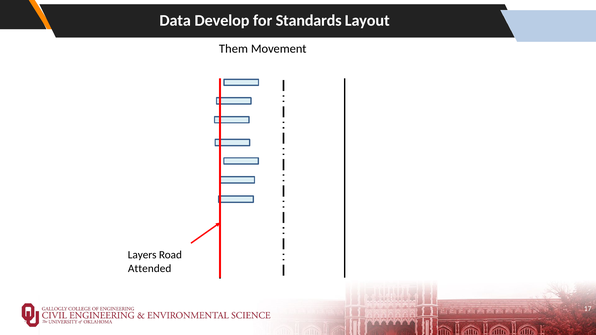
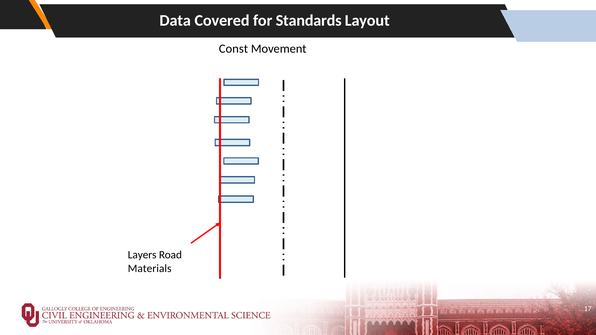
Develop: Develop -> Covered
Them: Them -> Const
Attended: Attended -> Materials
